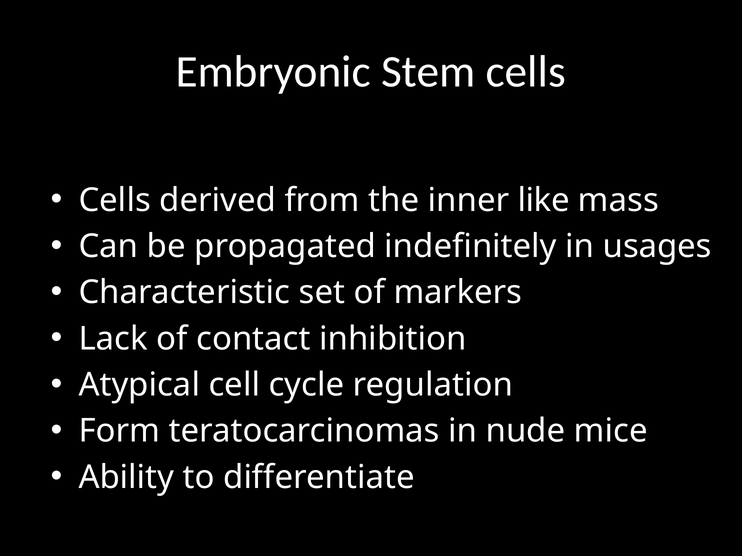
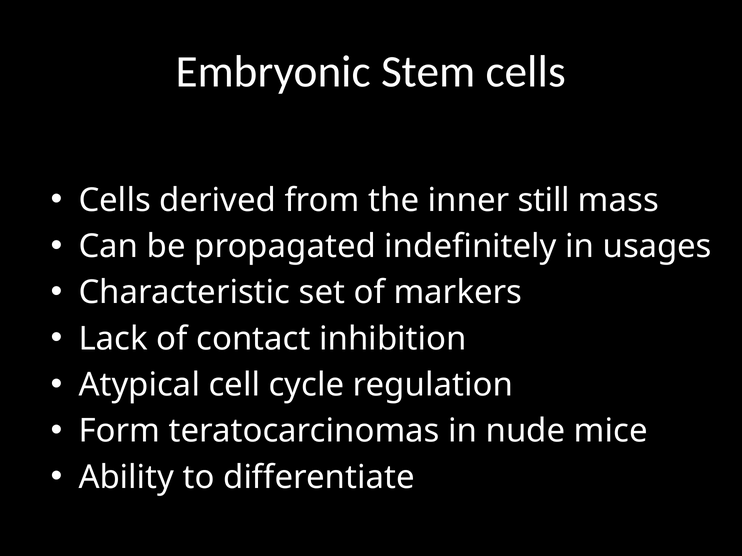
like: like -> still
